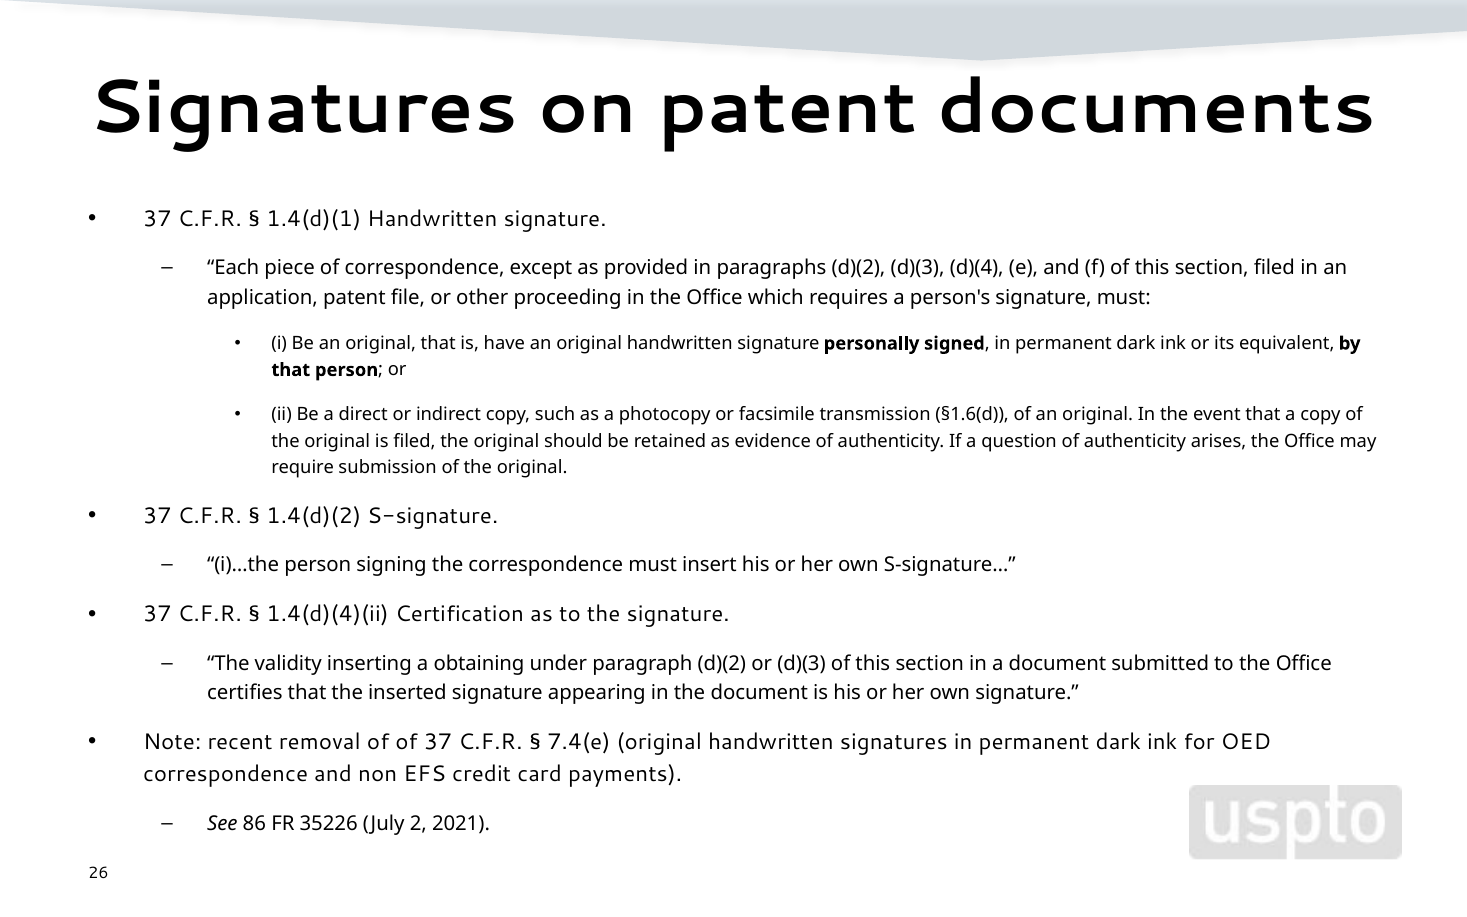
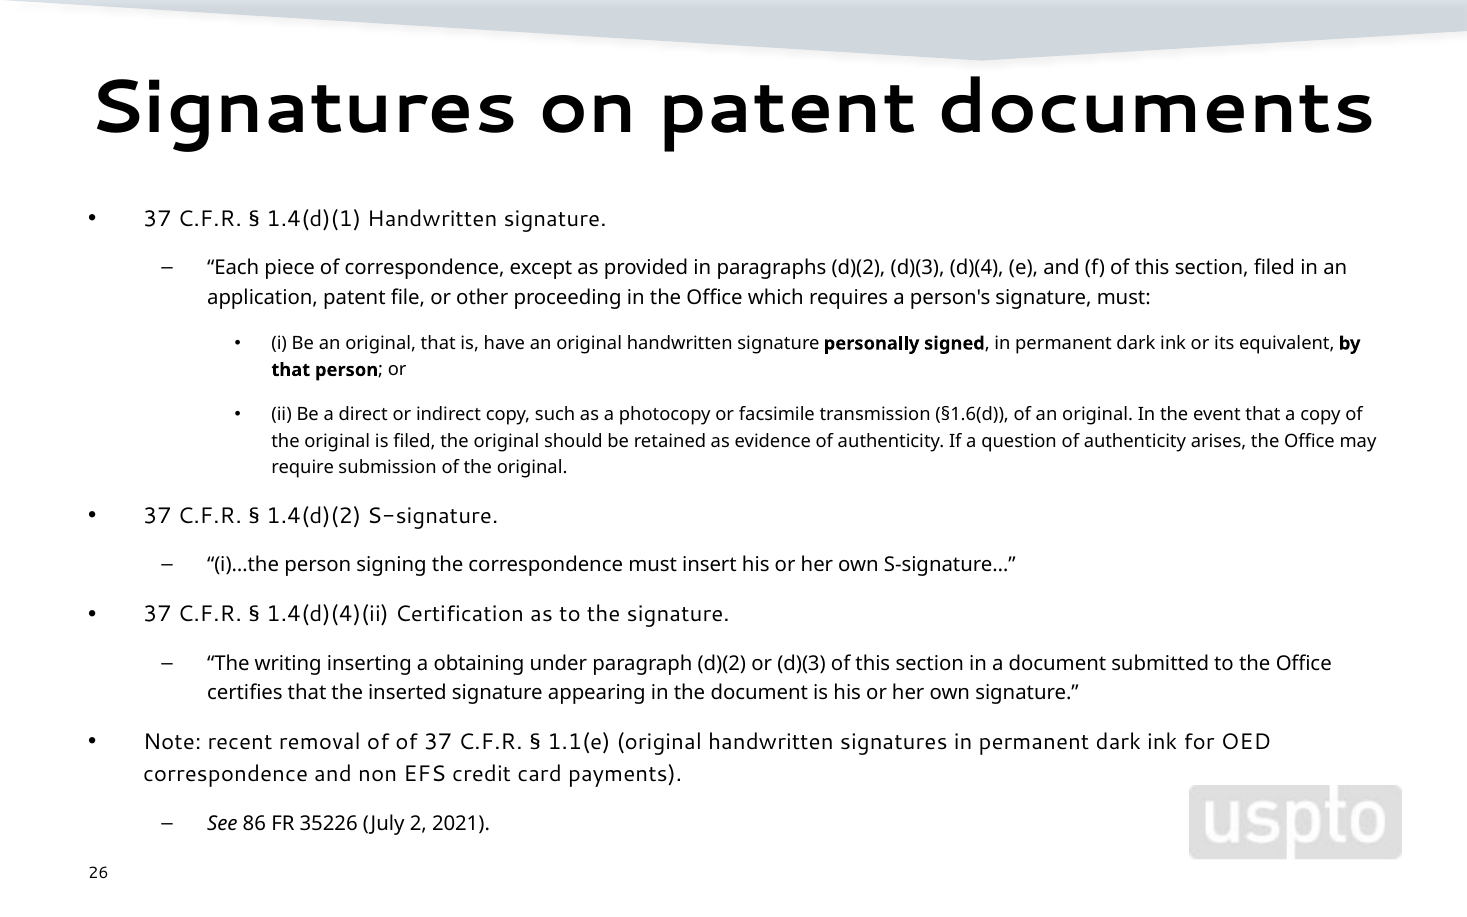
validity: validity -> writing
7.4(e: 7.4(e -> 1.1(e
